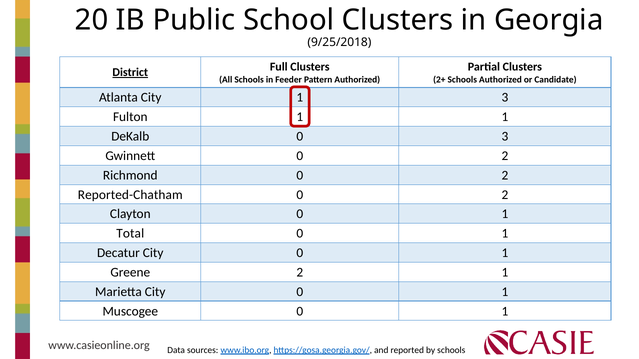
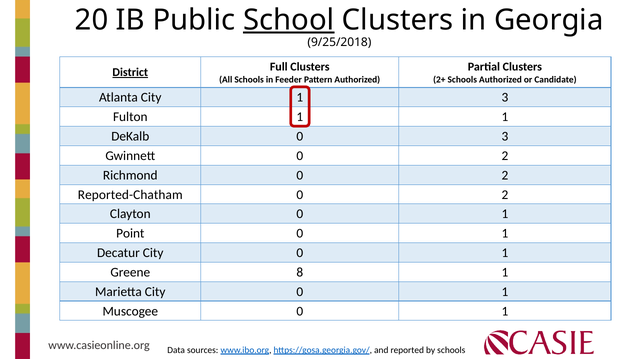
School underline: none -> present
Total: Total -> Point
Greene 2: 2 -> 8
